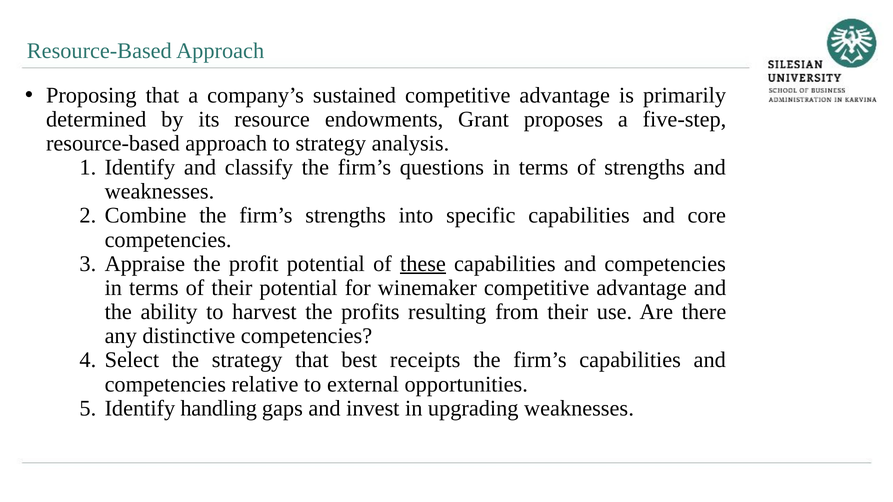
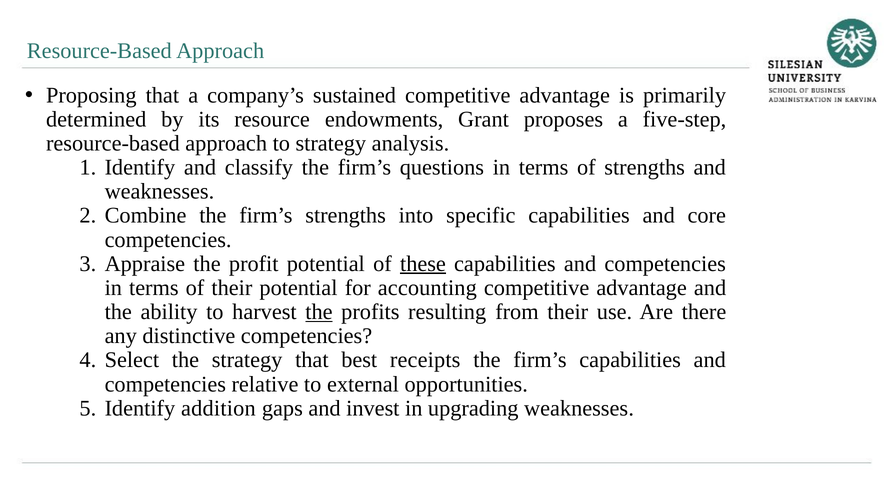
winemaker: winemaker -> accounting
the at (319, 312) underline: none -> present
handling: handling -> addition
